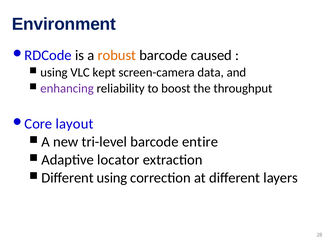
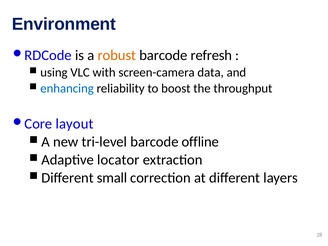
caused: caused -> refresh
kept: kept -> with
enhancing colour: purple -> blue
entire: entire -> offline
Different using: using -> small
